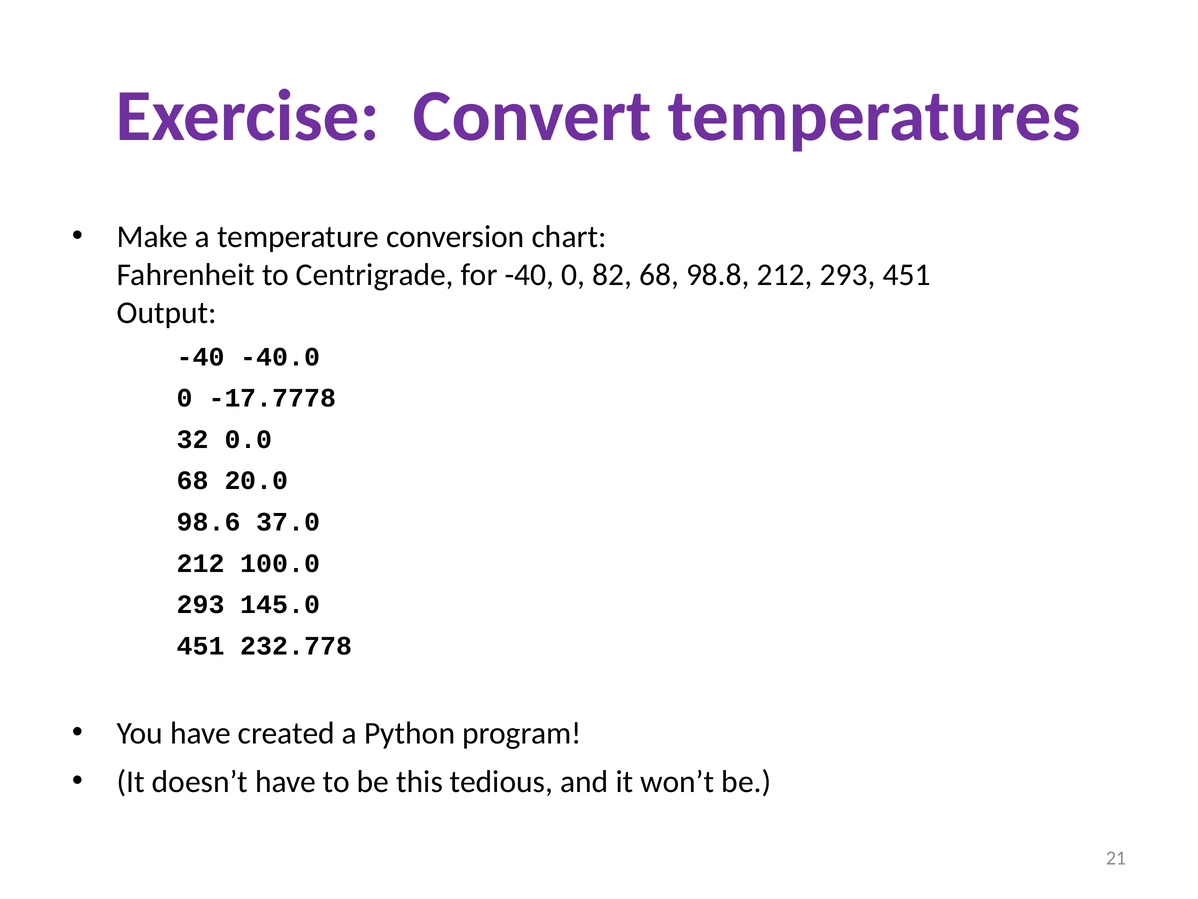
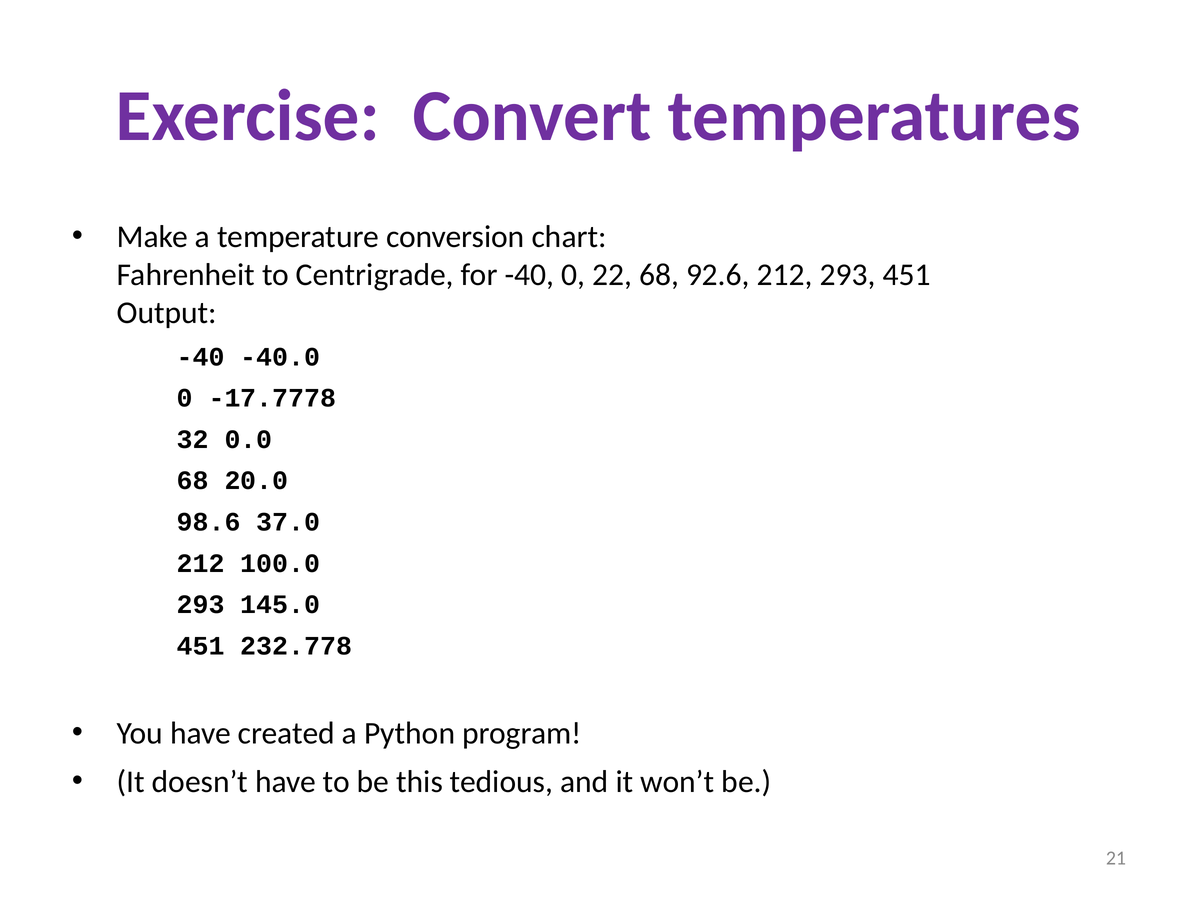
82: 82 -> 22
98.8: 98.8 -> 92.6
